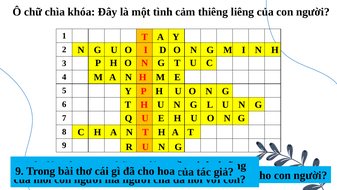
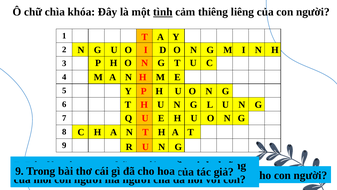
tình underline: none -> present
